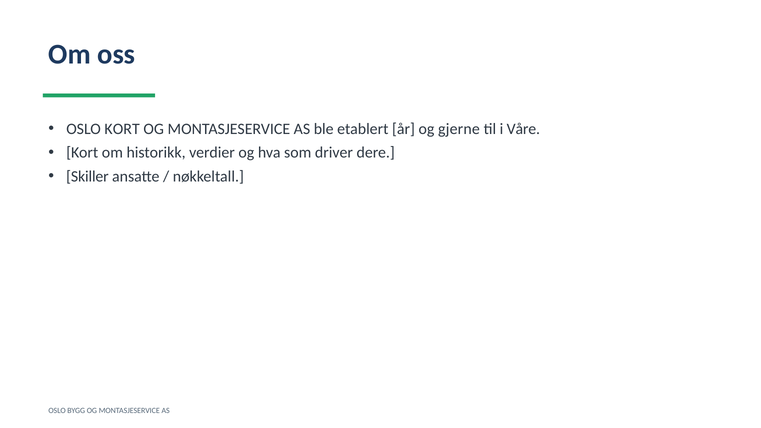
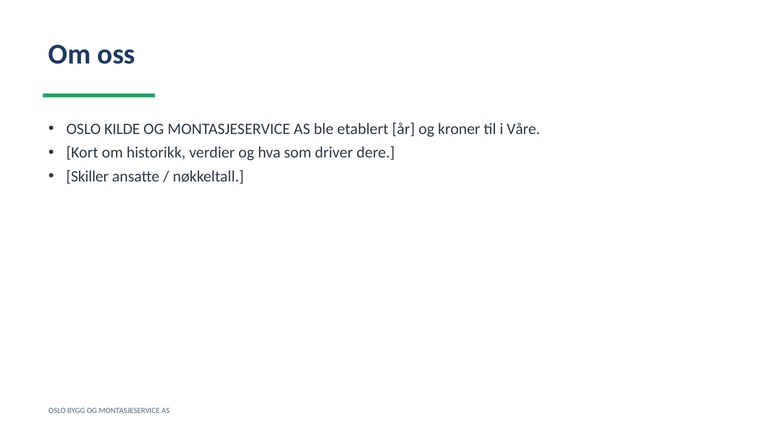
OSLO KORT: KORT -> KILDE
gjerne: gjerne -> kroner
